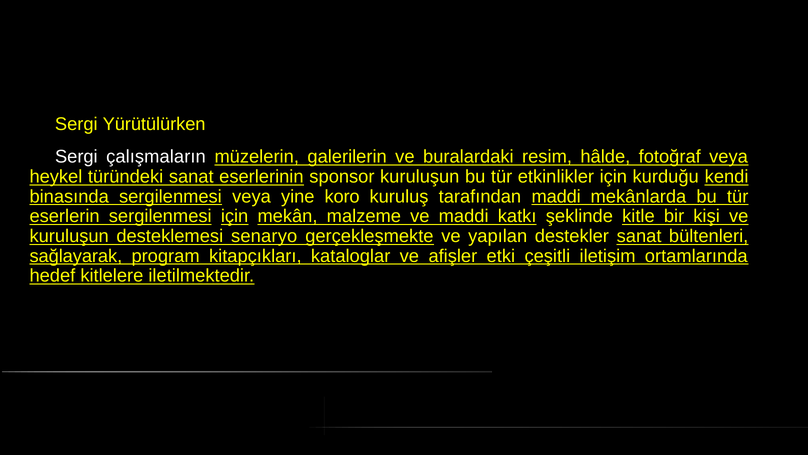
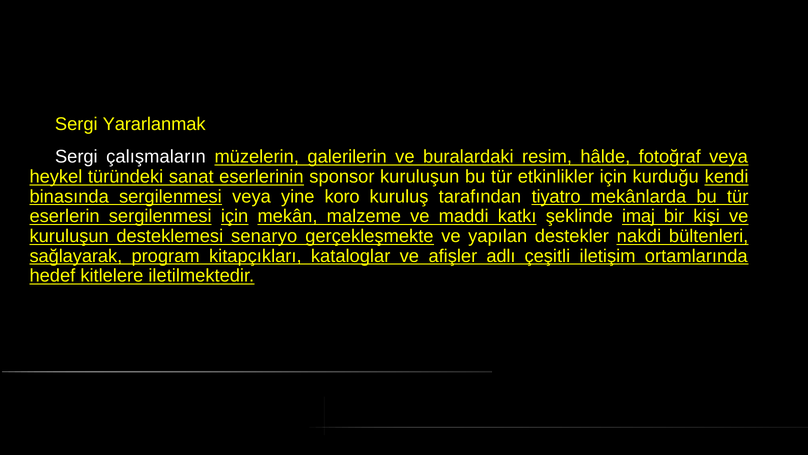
Yürütülürken: Yürütülürken -> Yararlanmak
tarafından maddi: maddi -> tiyatro
kitle: kitle -> imaj
destekler sanat: sanat -> nakdi
etki: etki -> adlı
